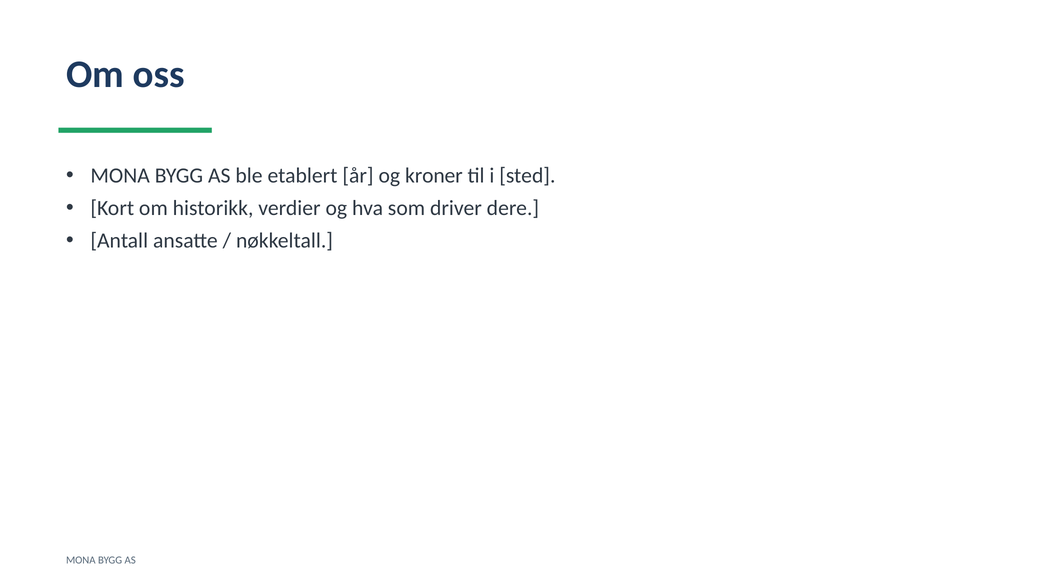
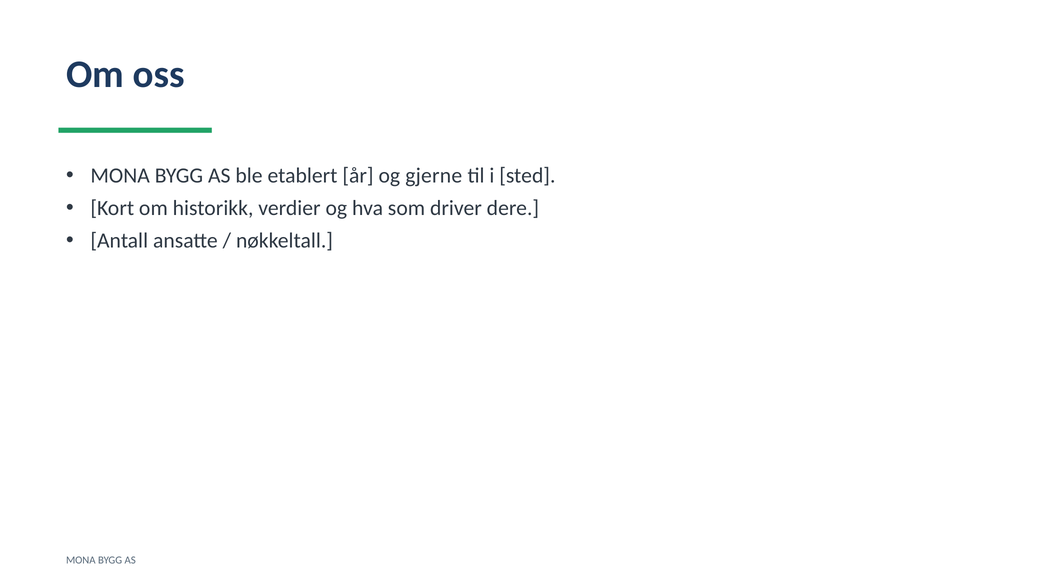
kroner: kroner -> gjerne
